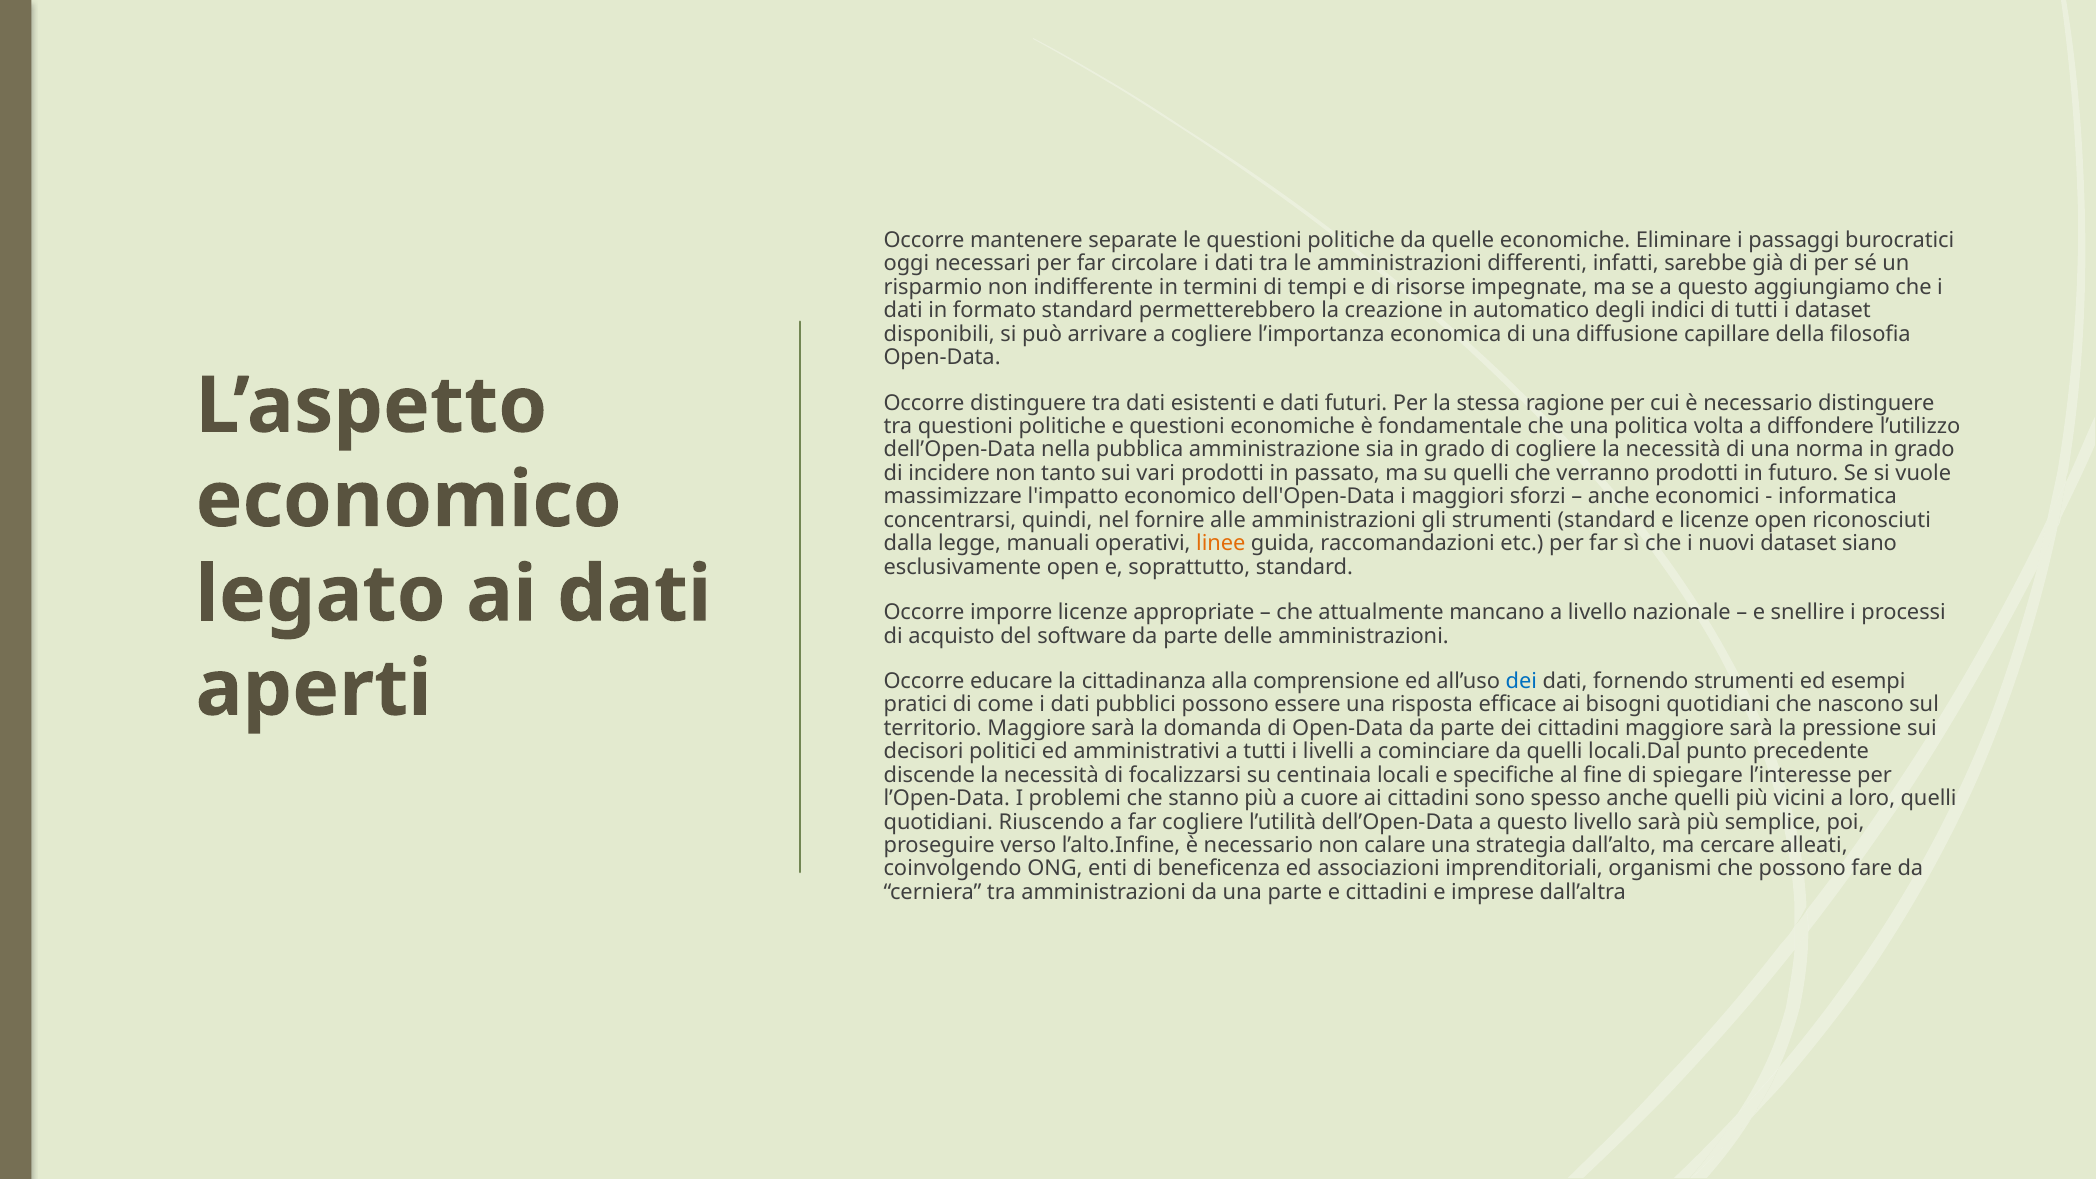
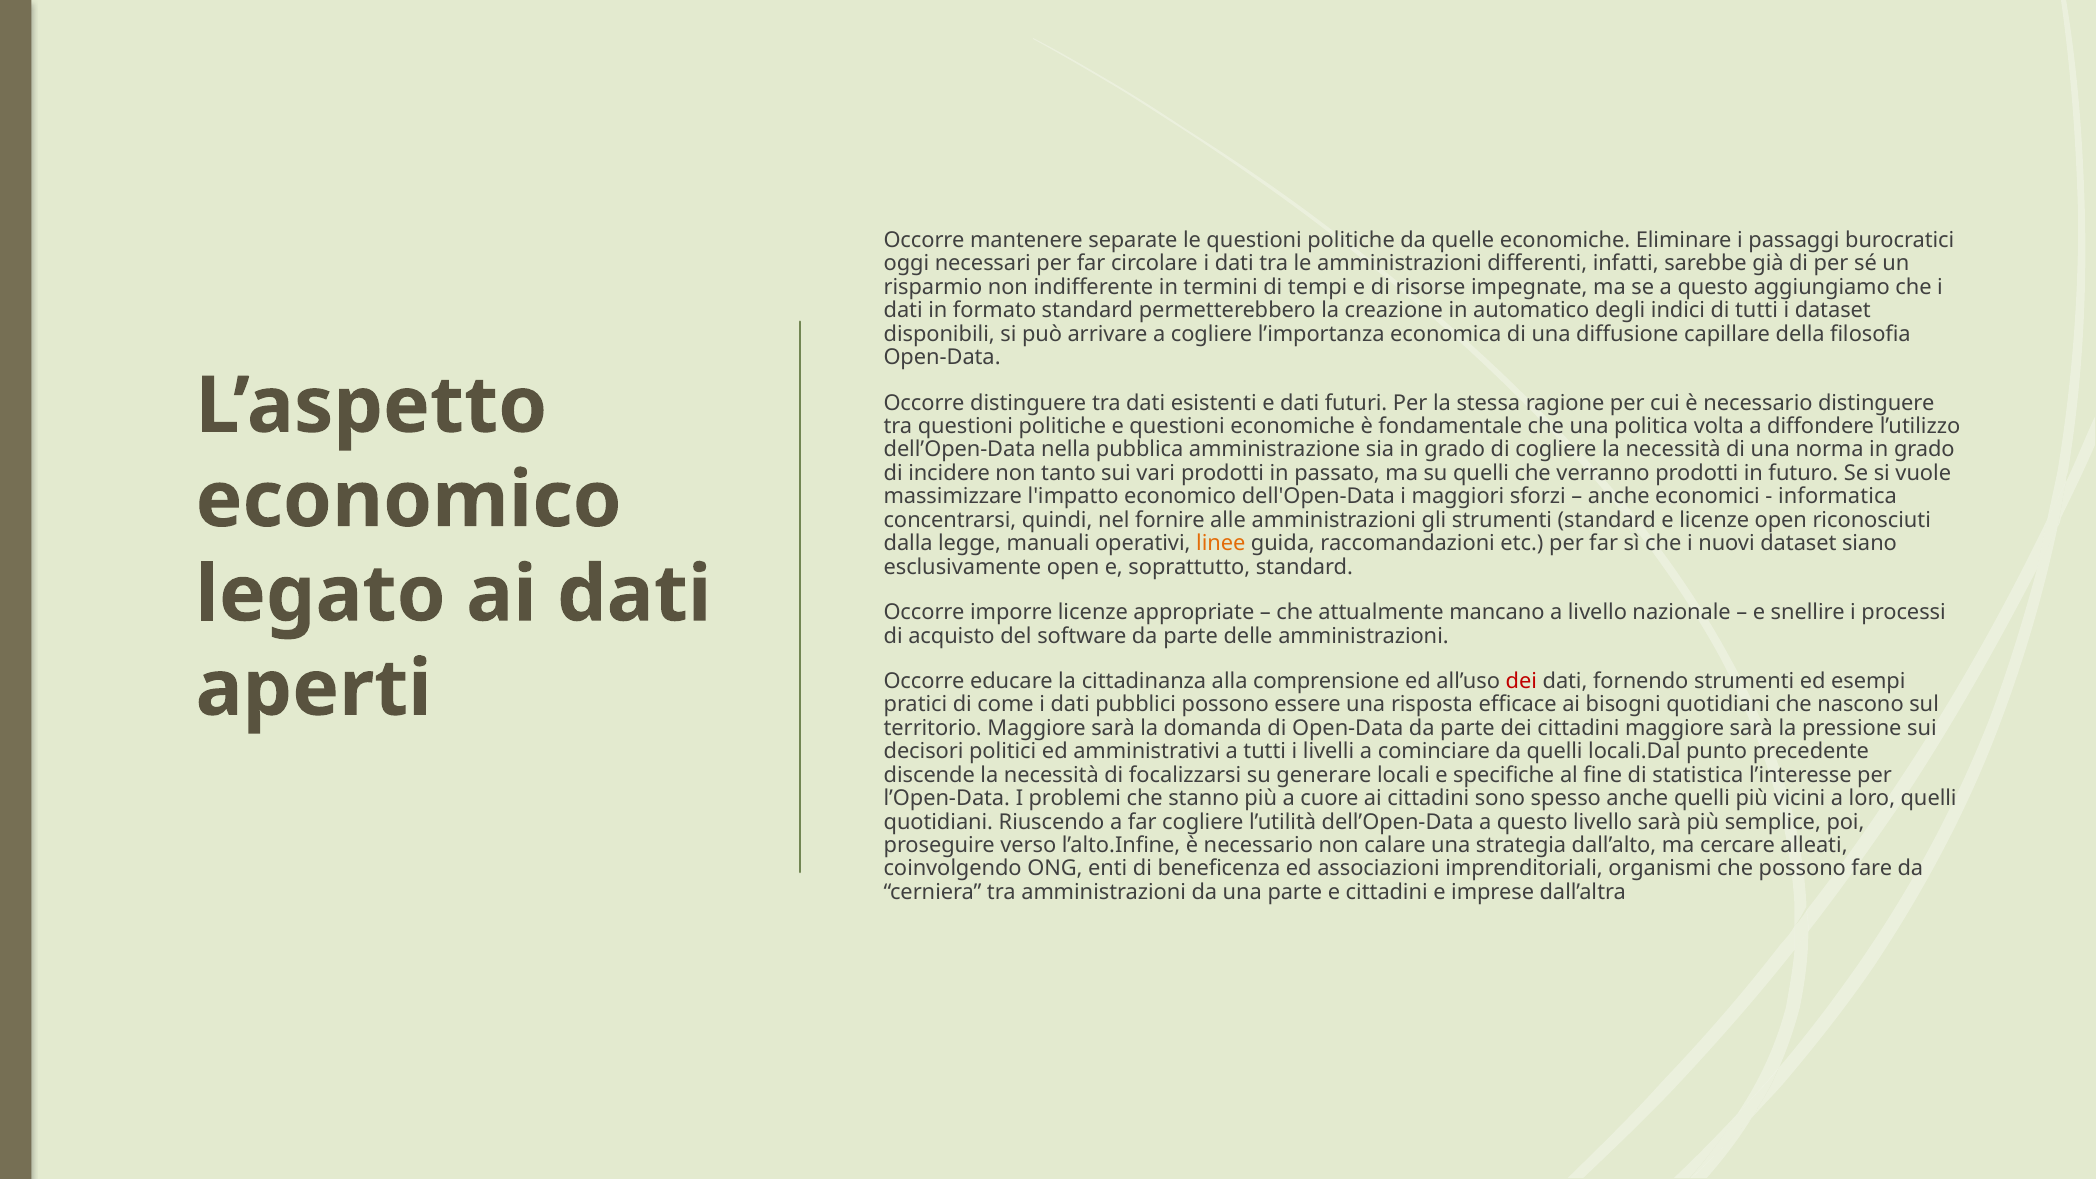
dei at (1521, 681) colour: blue -> red
centinaia: centinaia -> generare
spiegare: spiegare -> statistica
